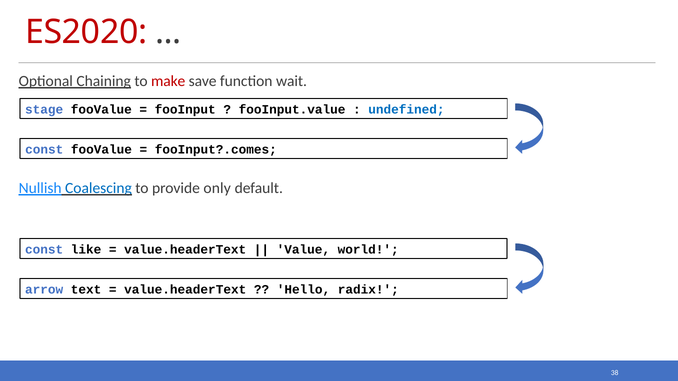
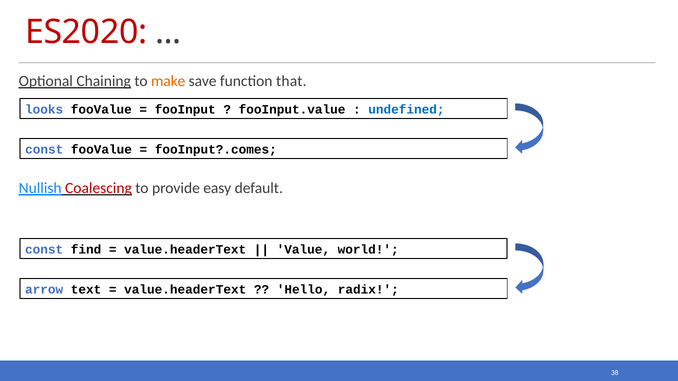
make colour: red -> orange
wait: wait -> that
stage: stage -> looks
Coalescing colour: blue -> red
only: only -> easy
like: like -> find
